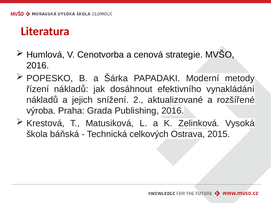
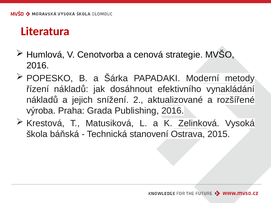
celkových: celkových -> stanovení
